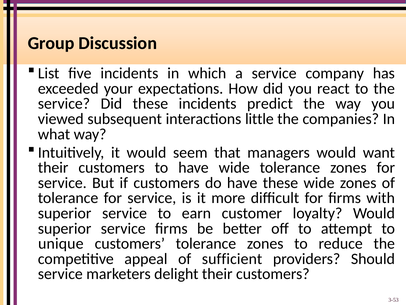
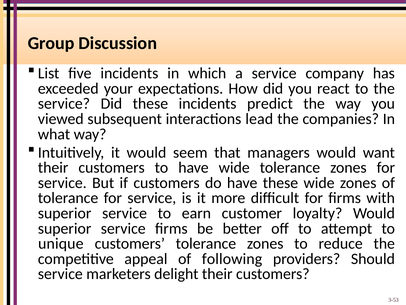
little: little -> lead
sufficient: sufficient -> following
